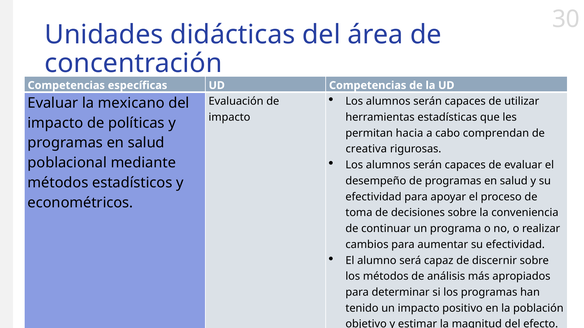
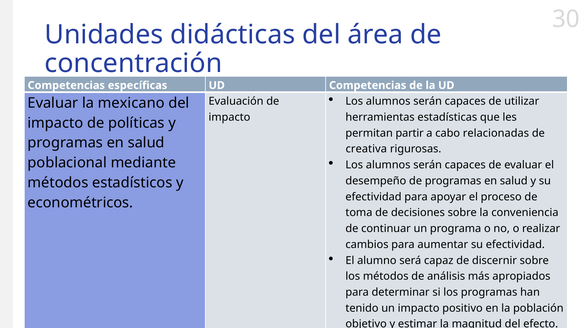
hacia: hacia -> partir
comprendan: comprendan -> relacionadas
